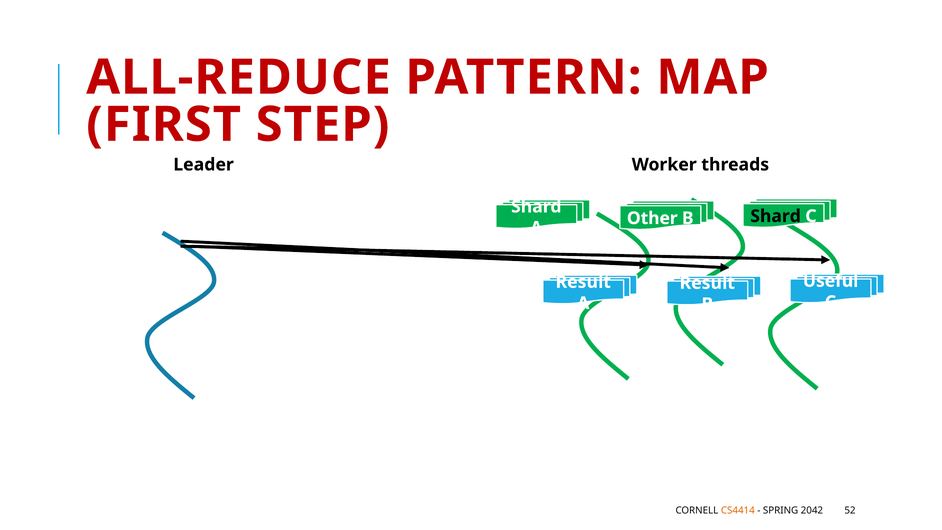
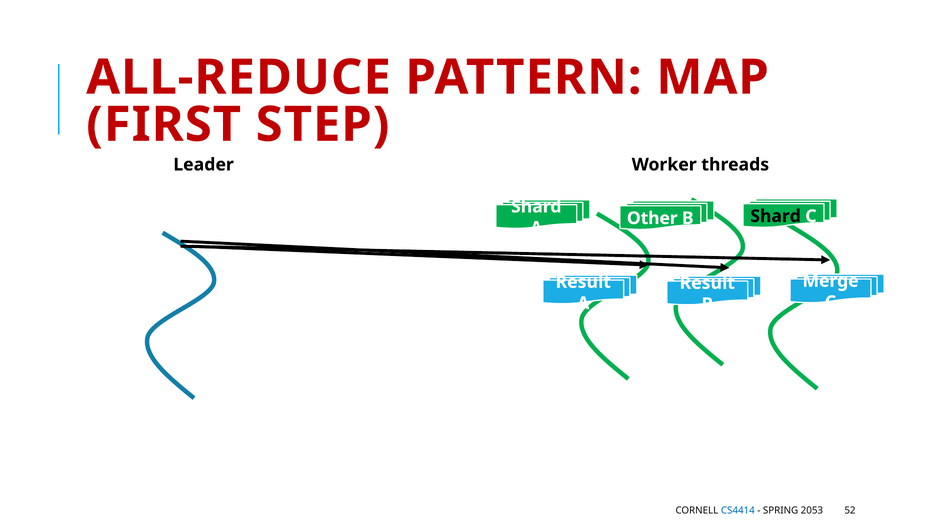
Useful: Useful -> Merge
CS4414 colour: orange -> blue
2042: 2042 -> 2053
